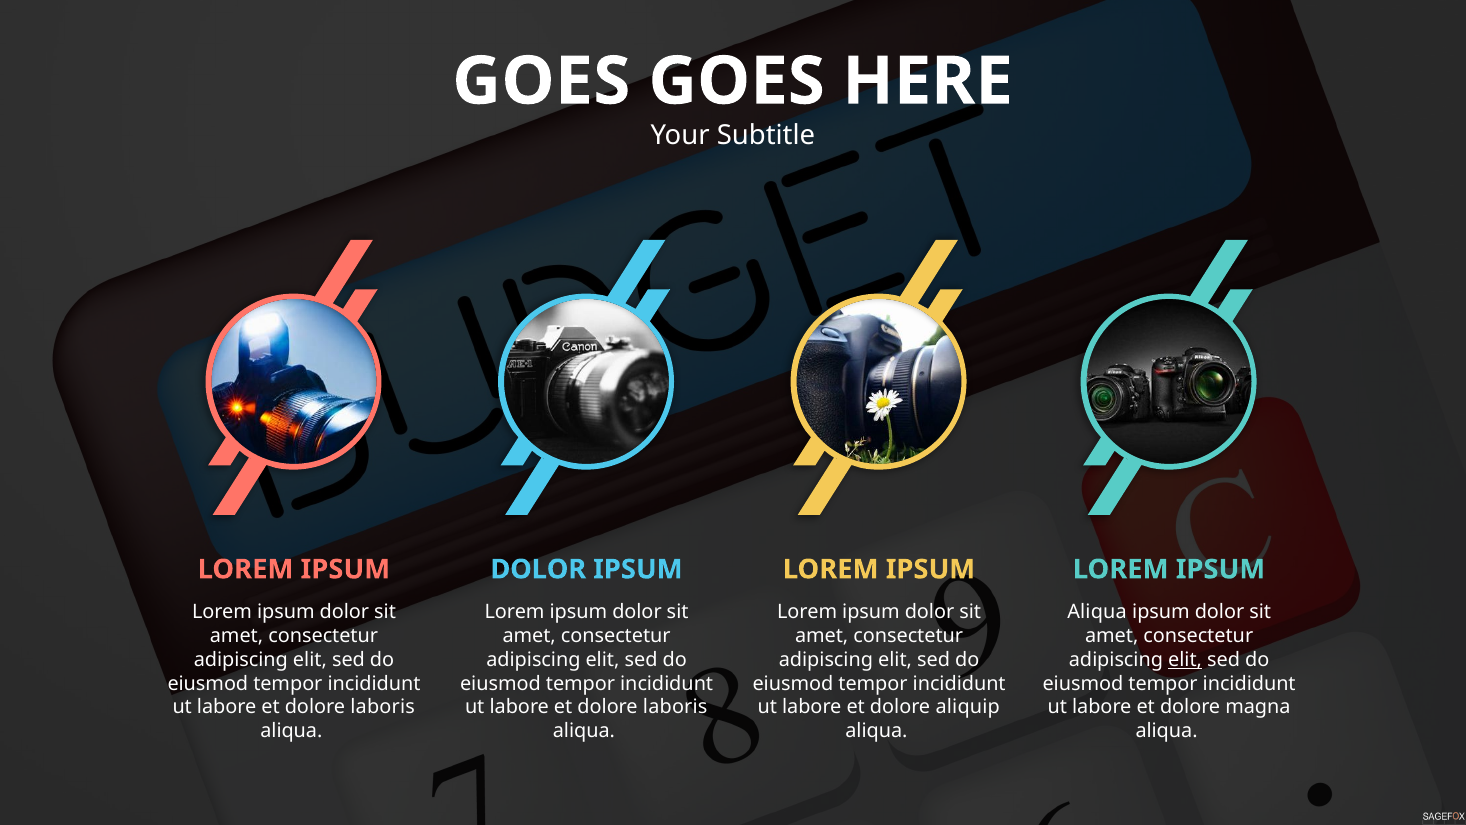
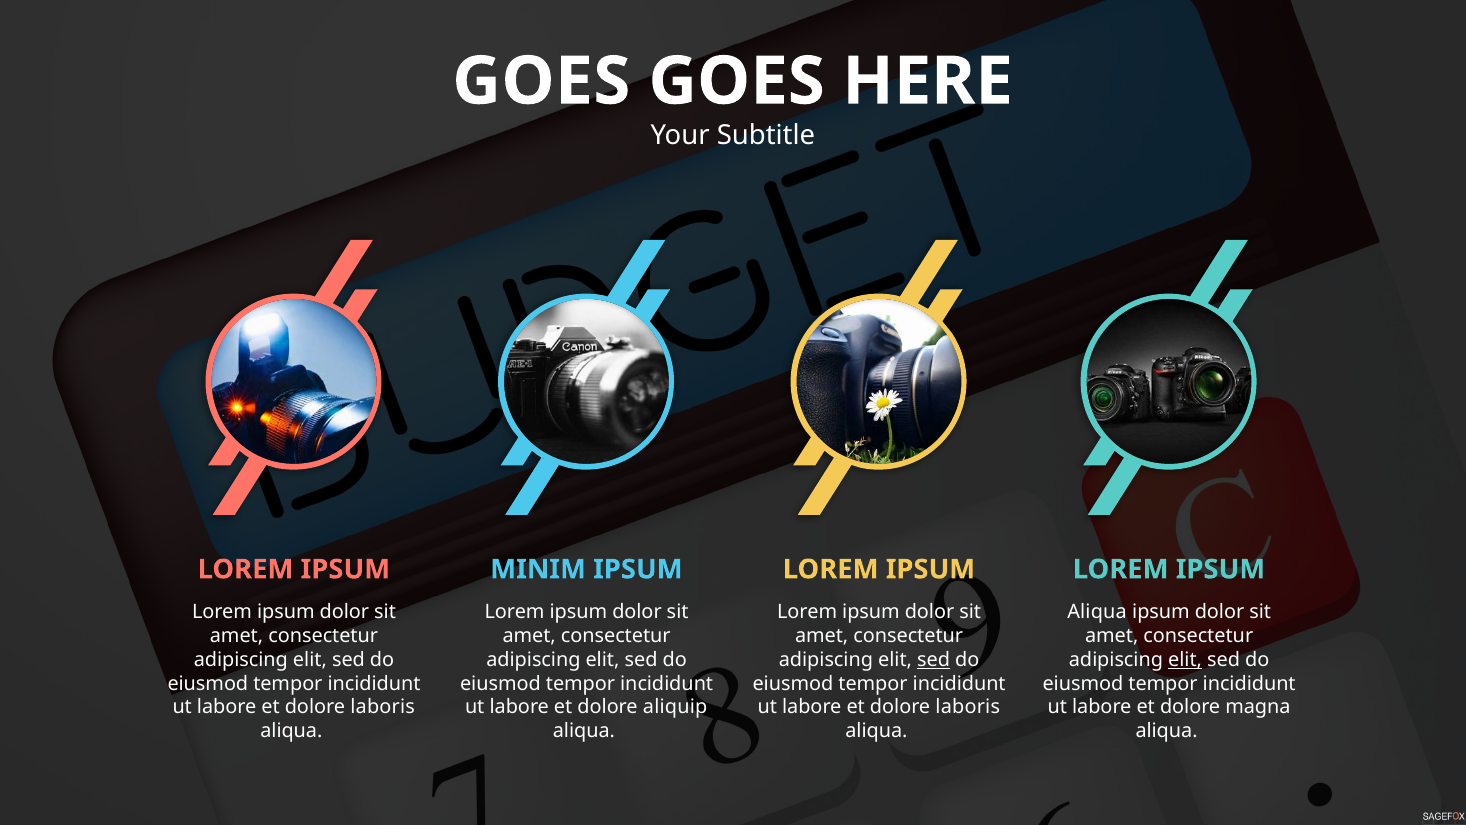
DOLOR at (538, 569): DOLOR -> MINIM
sed at (934, 659) underline: none -> present
laboris at (675, 707): laboris -> aliquip
aliquip at (968, 707): aliquip -> laboris
